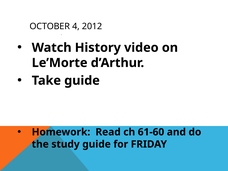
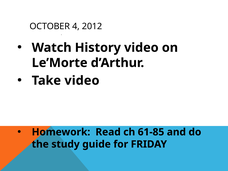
Take guide: guide -> video
61-60: 61-60 -> 61-85
